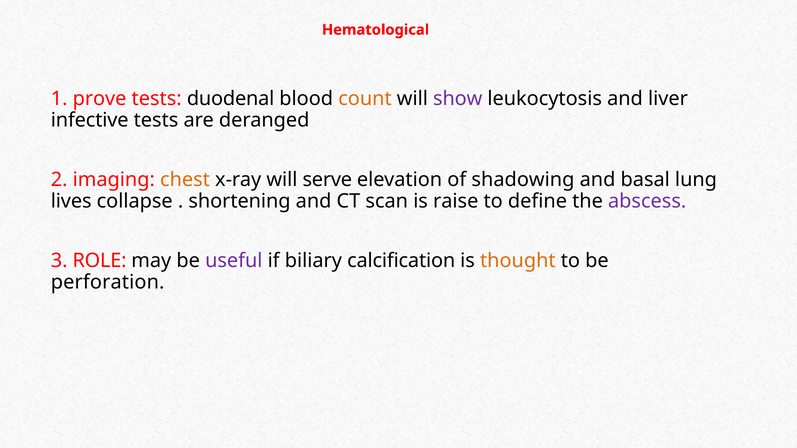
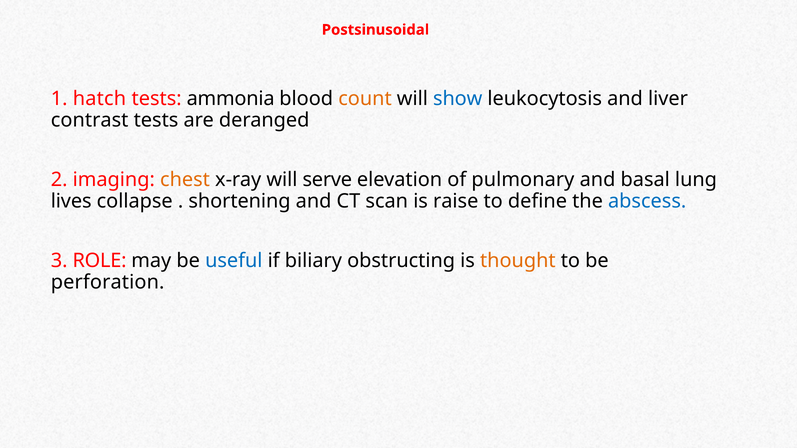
Hematological: Hematological -> Postsinusoidal
prove: prove -> hatch
duodenal: duodenal -> ammonia
show colour: purple -> blue
infective: infective -> contrast
shadowing: shadowing -> pulmonary
abscess colour: purple -> blue
useful colour: purple -> blue
calcification: calcification -> obstructing
